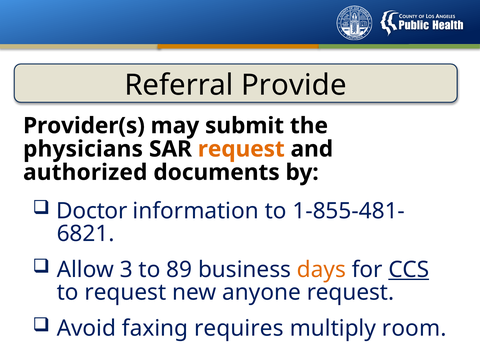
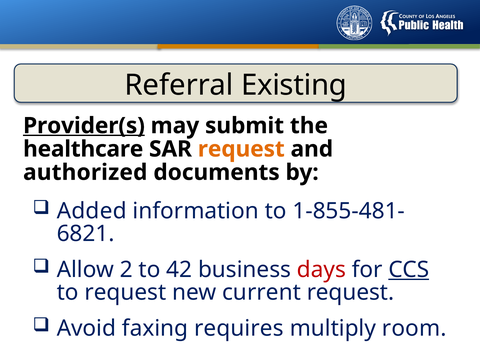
Provide: Provide -> Existing
Provider(s underline: none -> present
physicians: physicians -> healthcare
Doctor: Doctor -> Added
3: 3 -> 2
89: 89 -> 42
days colour: orange -> red
anyone: anyone -> current
